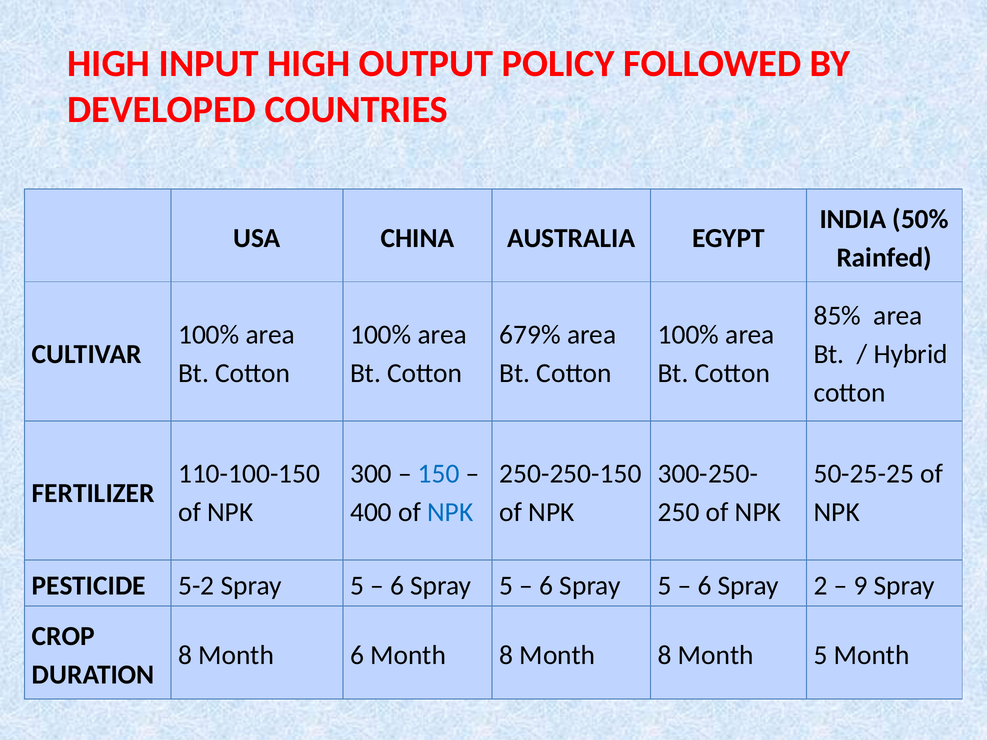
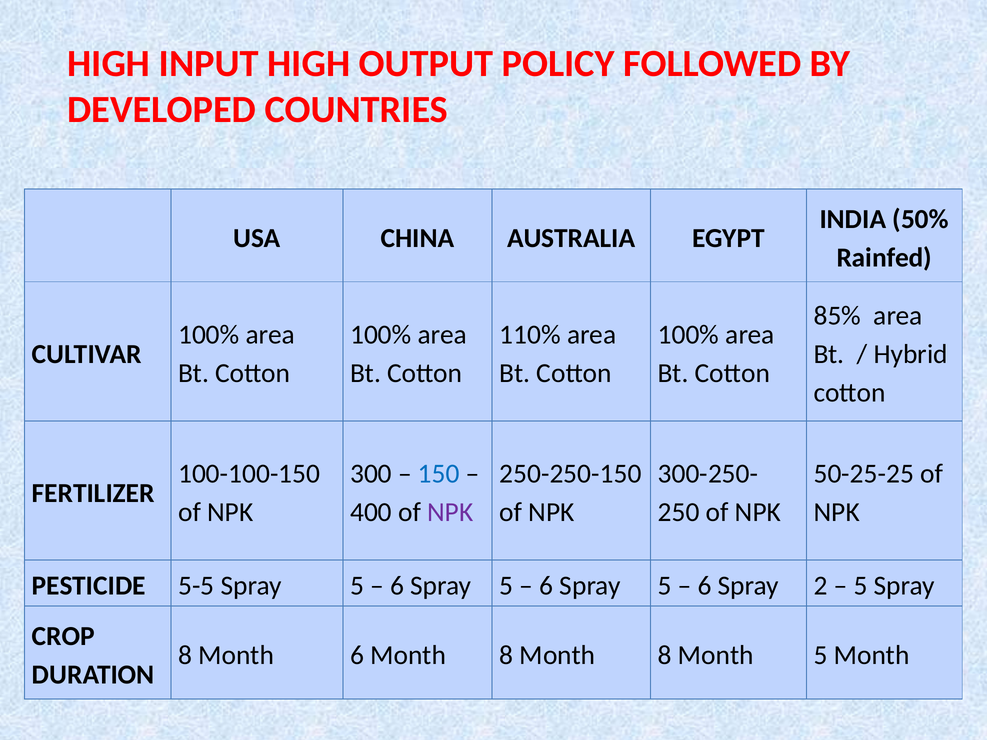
679%: 679% -> 110%
110-100-150: 110-100-150 -> 100-100-150
NPK at (450, 513) colour: blue -> purple
5-2: 5-2 -> 5-5
9 at (861, 586): 9 -> 5
